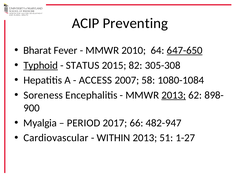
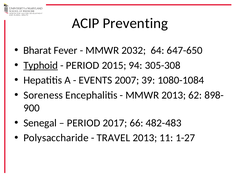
2010: 2010 -> 2032
647-650 underline: present -> none
STATUS at (83, 65): STATUS -> PERIOD
82: 82 -> 94
ACCESS: ACCESS -> EVENTS
58: 58 -> 39
2013 at (174, 95) underline: present -> none
Myalgia: Myalgia -> Senegal
482-947: 482-947 -> 482-483
Cardiovascular: Cardiovascular -> Polysaccharide
WITHIN: WITHIN -> TRAVEL
51: 51 -> 11
